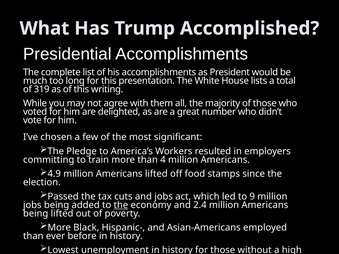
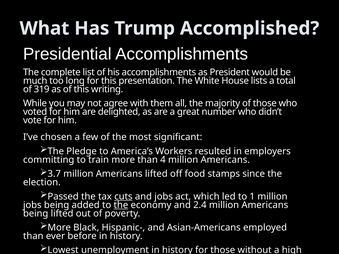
4.9: 4.9 -> 3.7
cuts underline: none -> present
9: 9 -> 1
